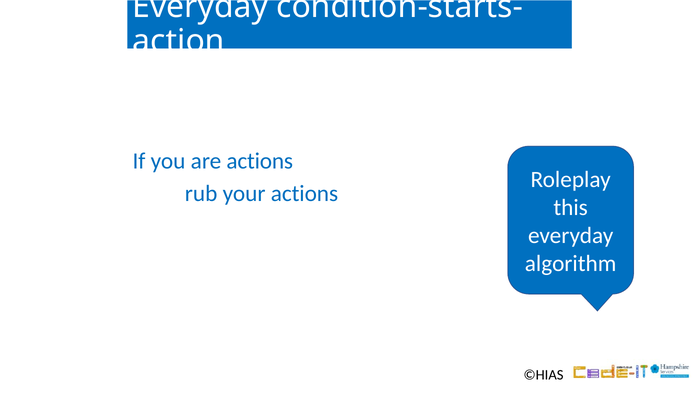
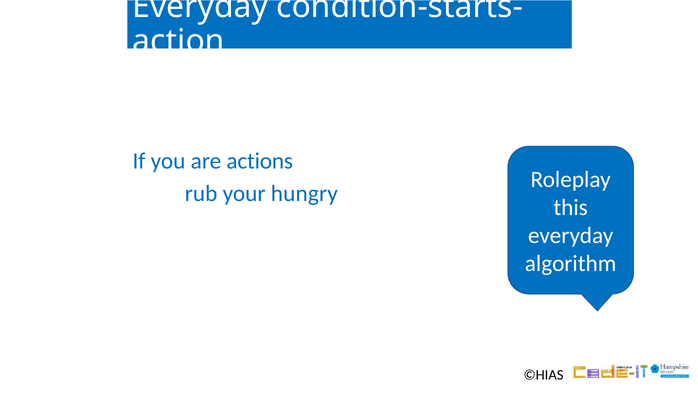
your actions: actions -> hungry
